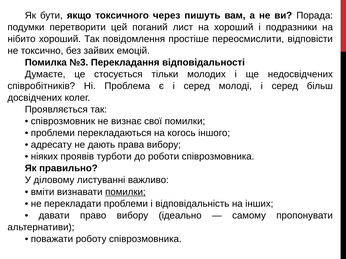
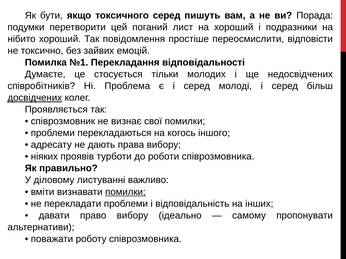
токсичного через: через -> серед
№3: №3 -> №1
досвідчених underline: none -> present
